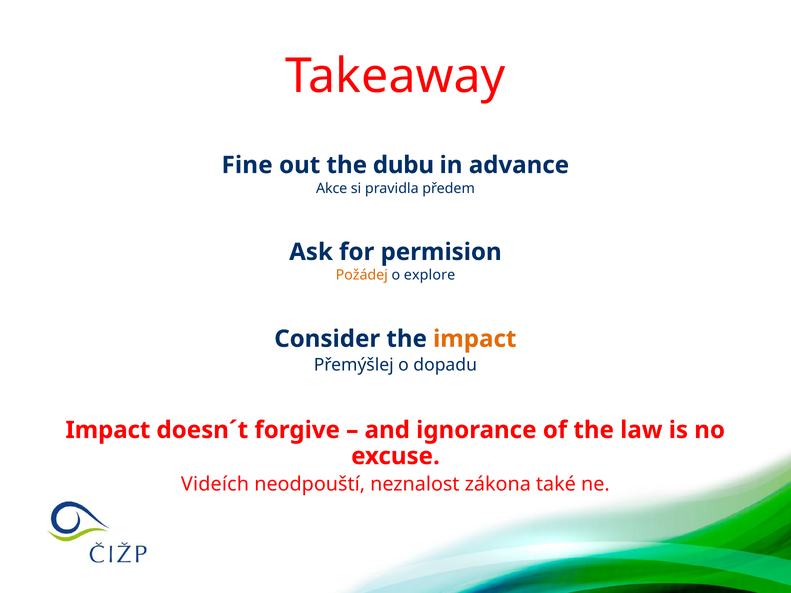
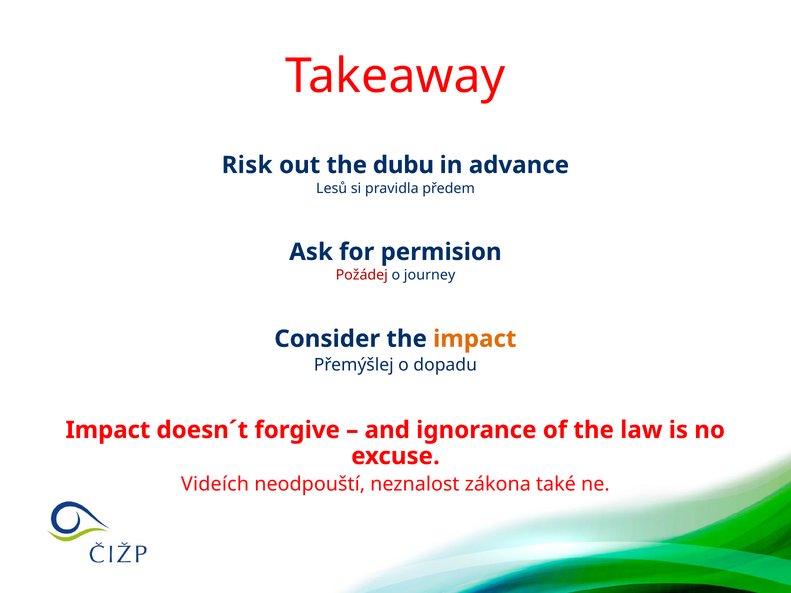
Fine: Fine -> Risk
Akce: Akce -> Lesů
Požádej colour: orange -> red
explore: explore -> journey
